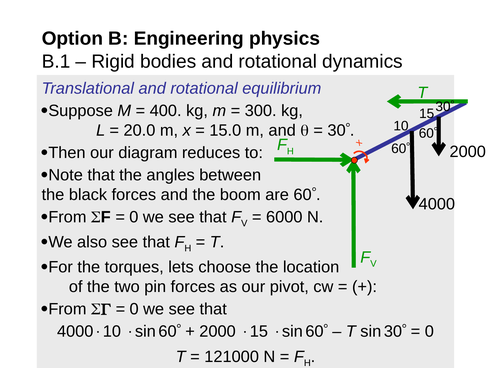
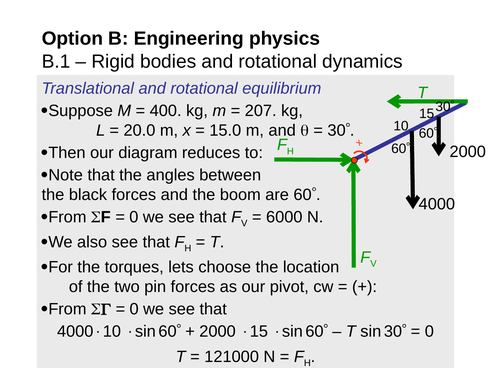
300: 300 -> 207
